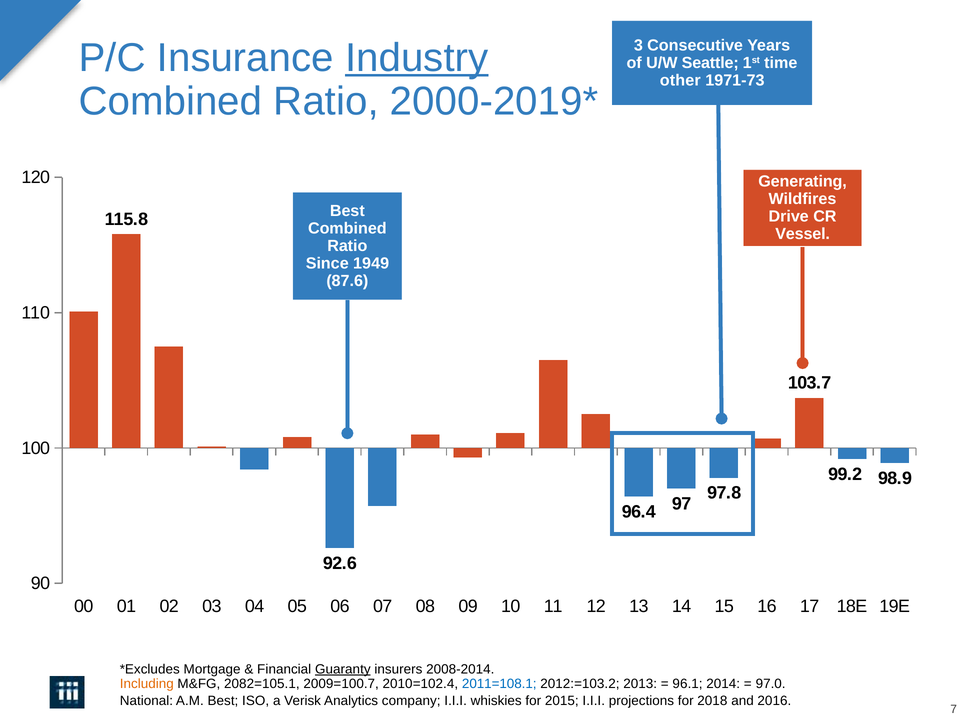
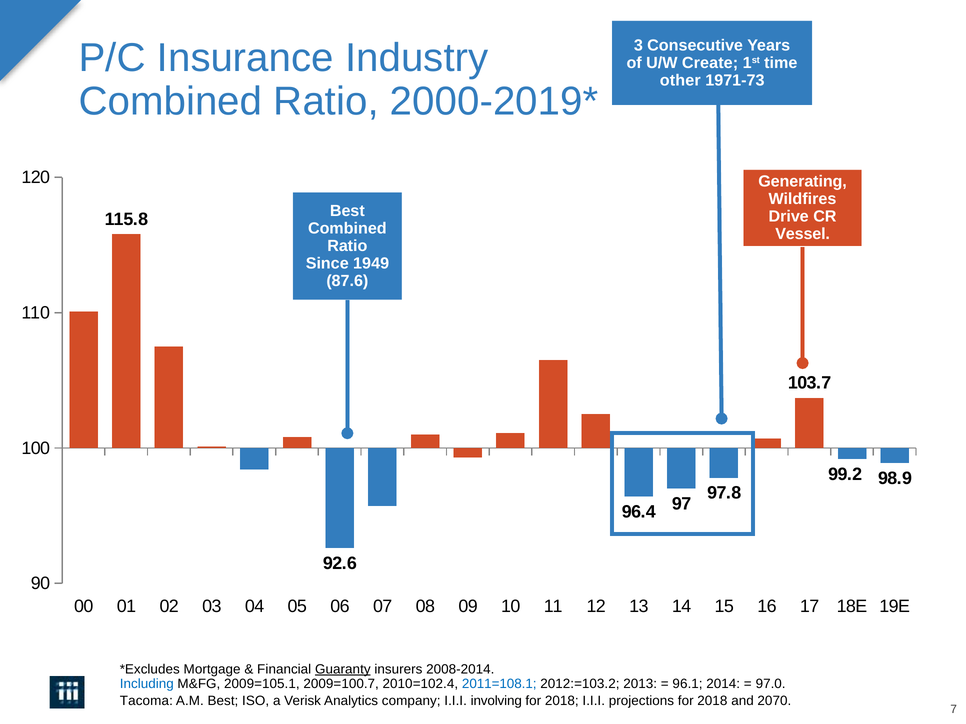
Industry underline: present -> none
Seattle: Seattle -> Create
Including colour: orange -> blue
2082=105.1: 2082=105.1 -> 2009=105.1
National: National -> Tacoma
whiskies: whiskies -> involving
2015 at (562, 701): 2015 -> 2018
2016: 2016 -> 2070
